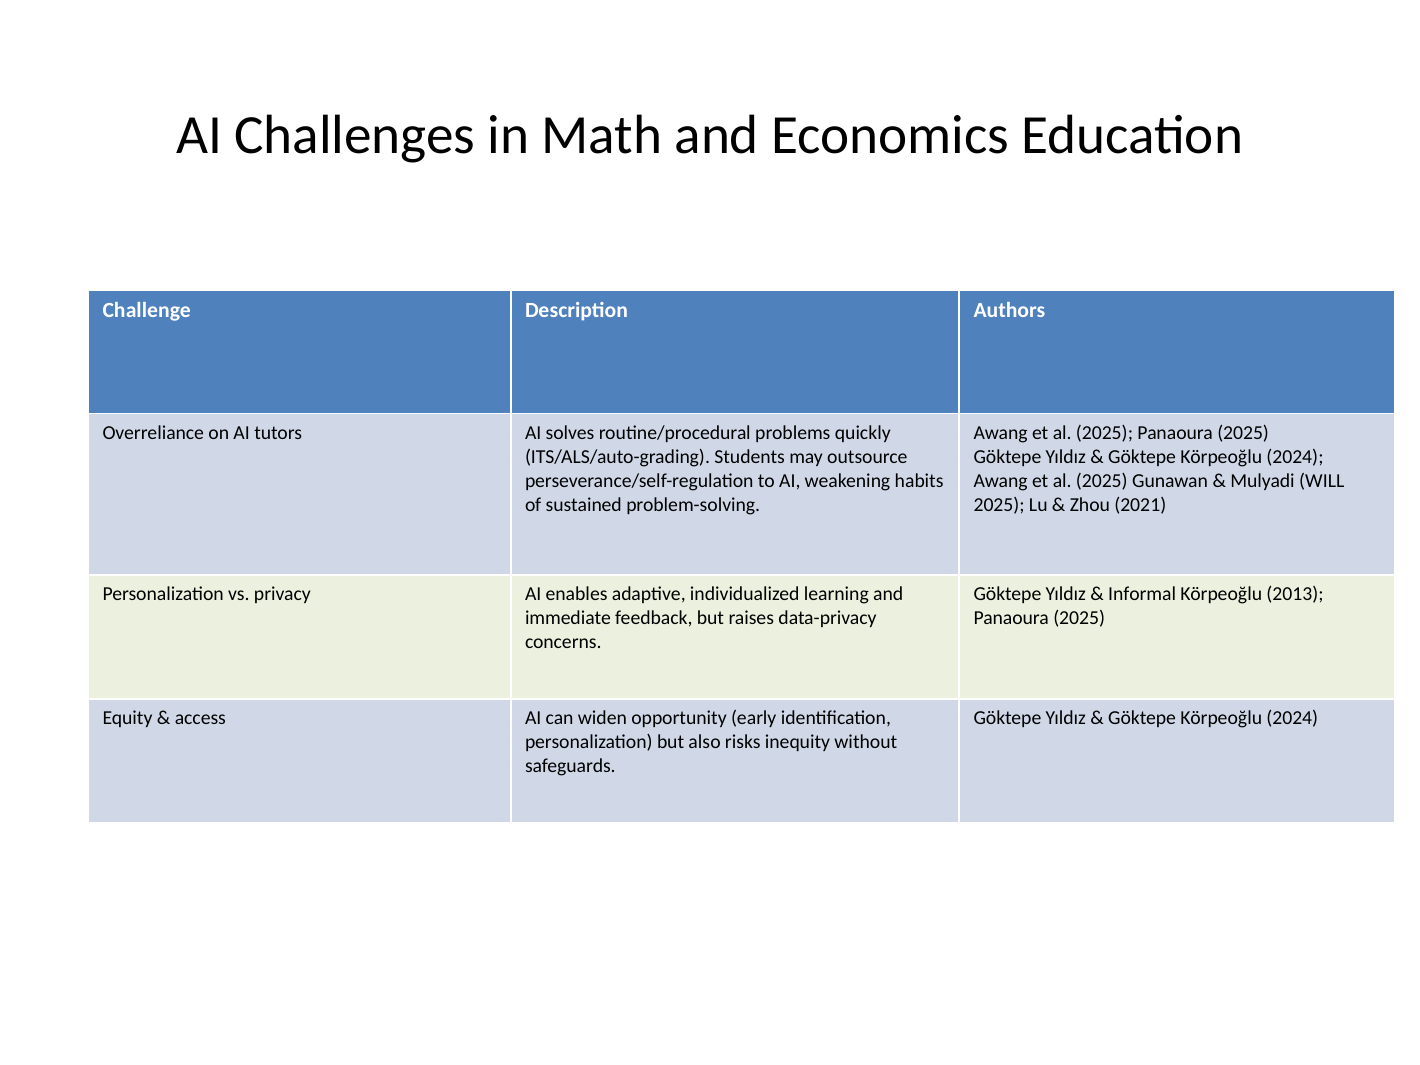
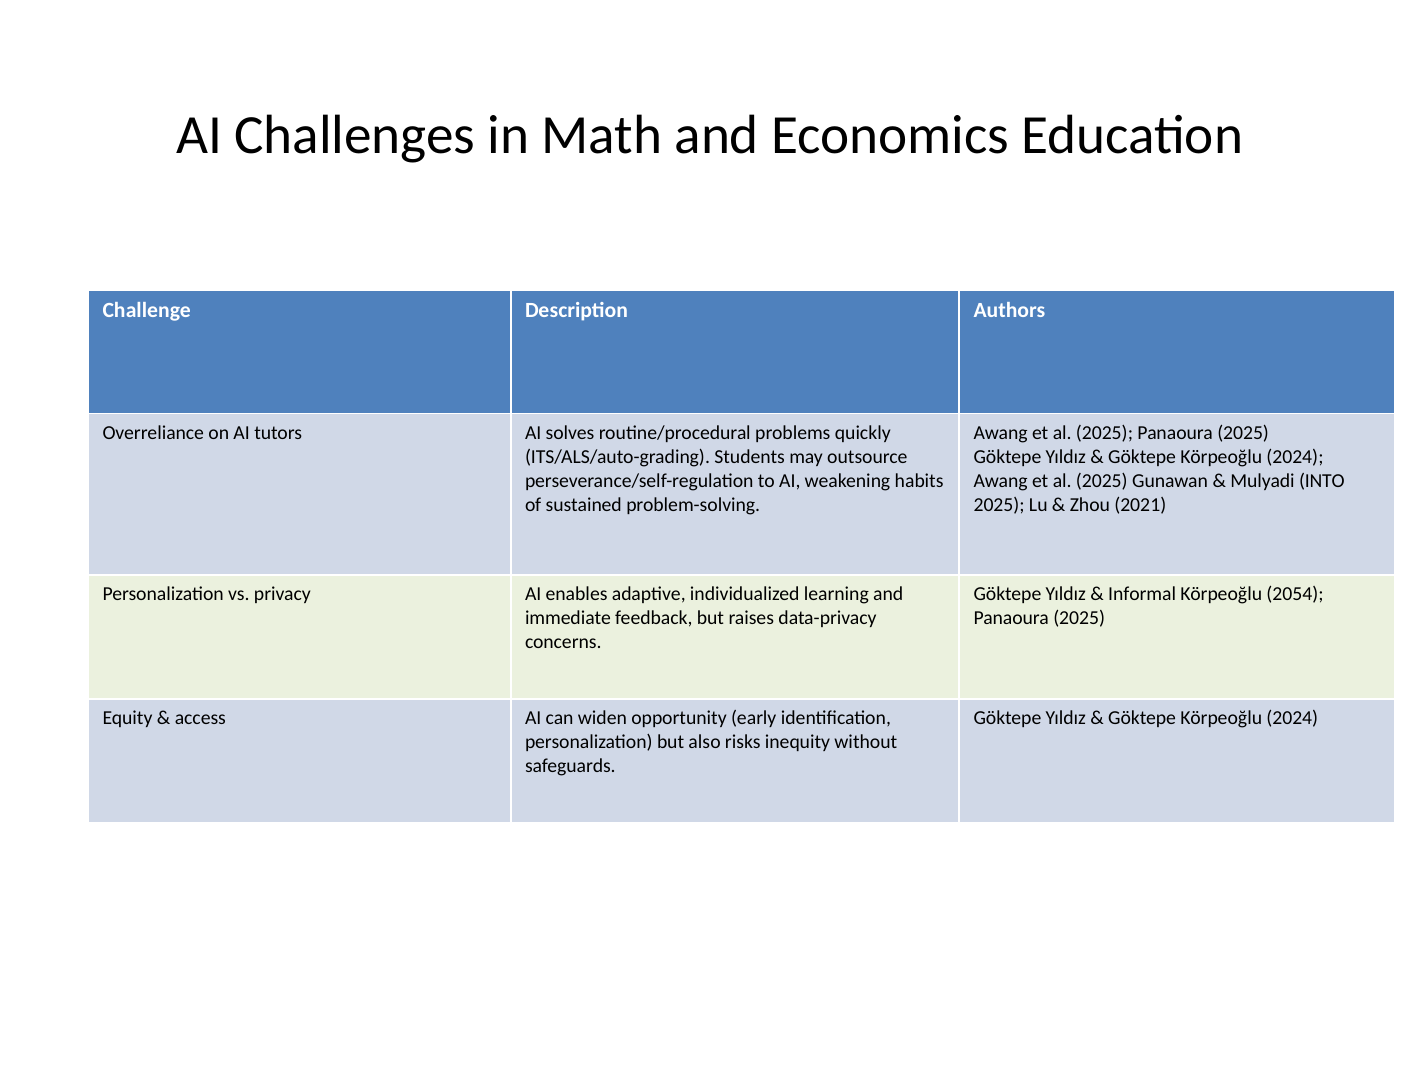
WILL: WILL -> INTO
2013: 2013 -> 2054
